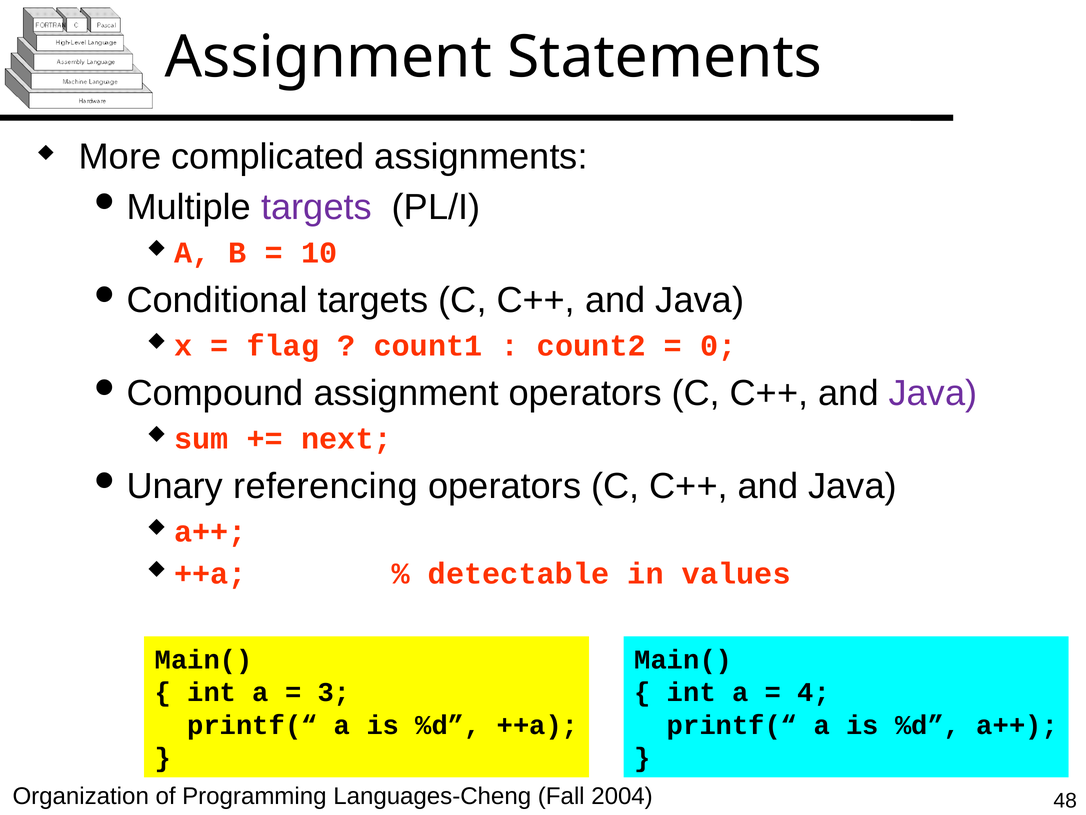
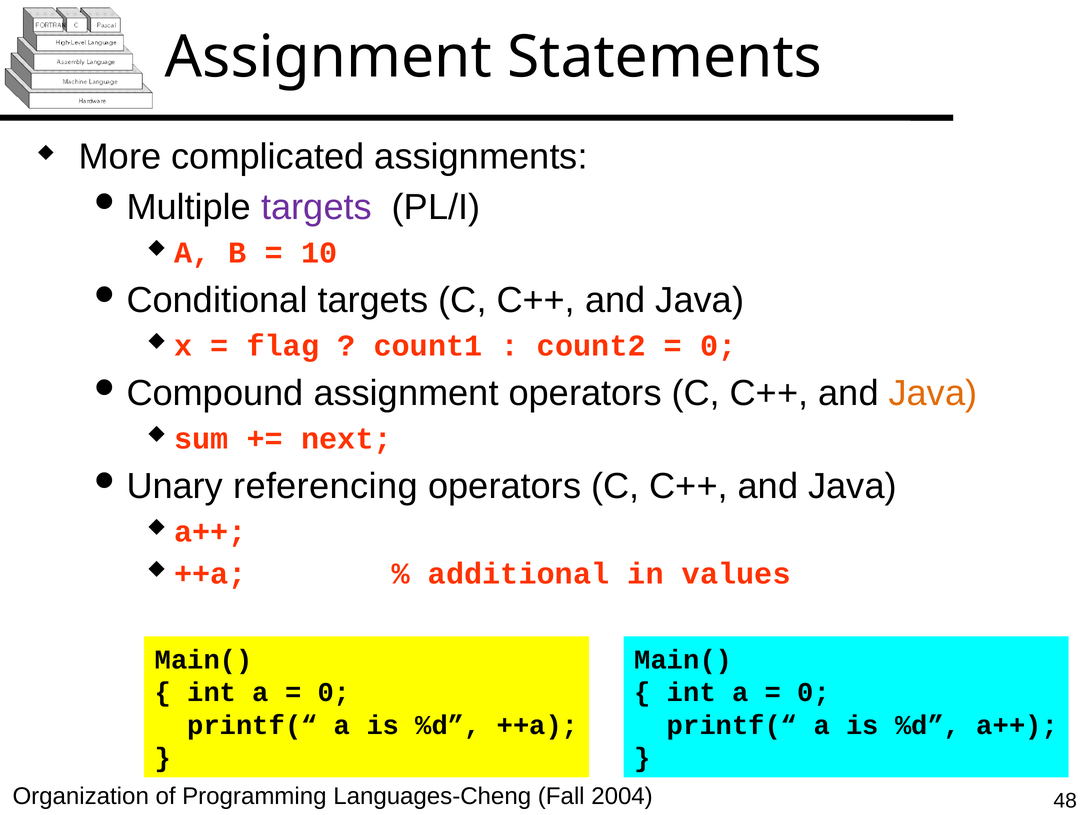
Java at (933, 393) colour: purple -> orange
detectable: detectable -> additional
3 at (334, 692): 3 -> 0
4 at (814, 692): 4 -> 0
